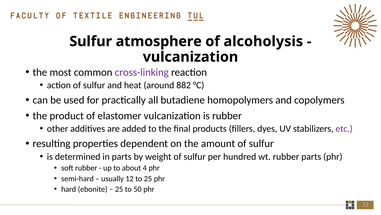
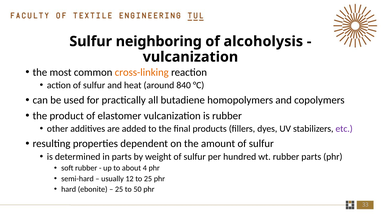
atmosphere: atmosphere -> neighboring
cross-linking colour: purple -> orange
882: 882 -> 840
